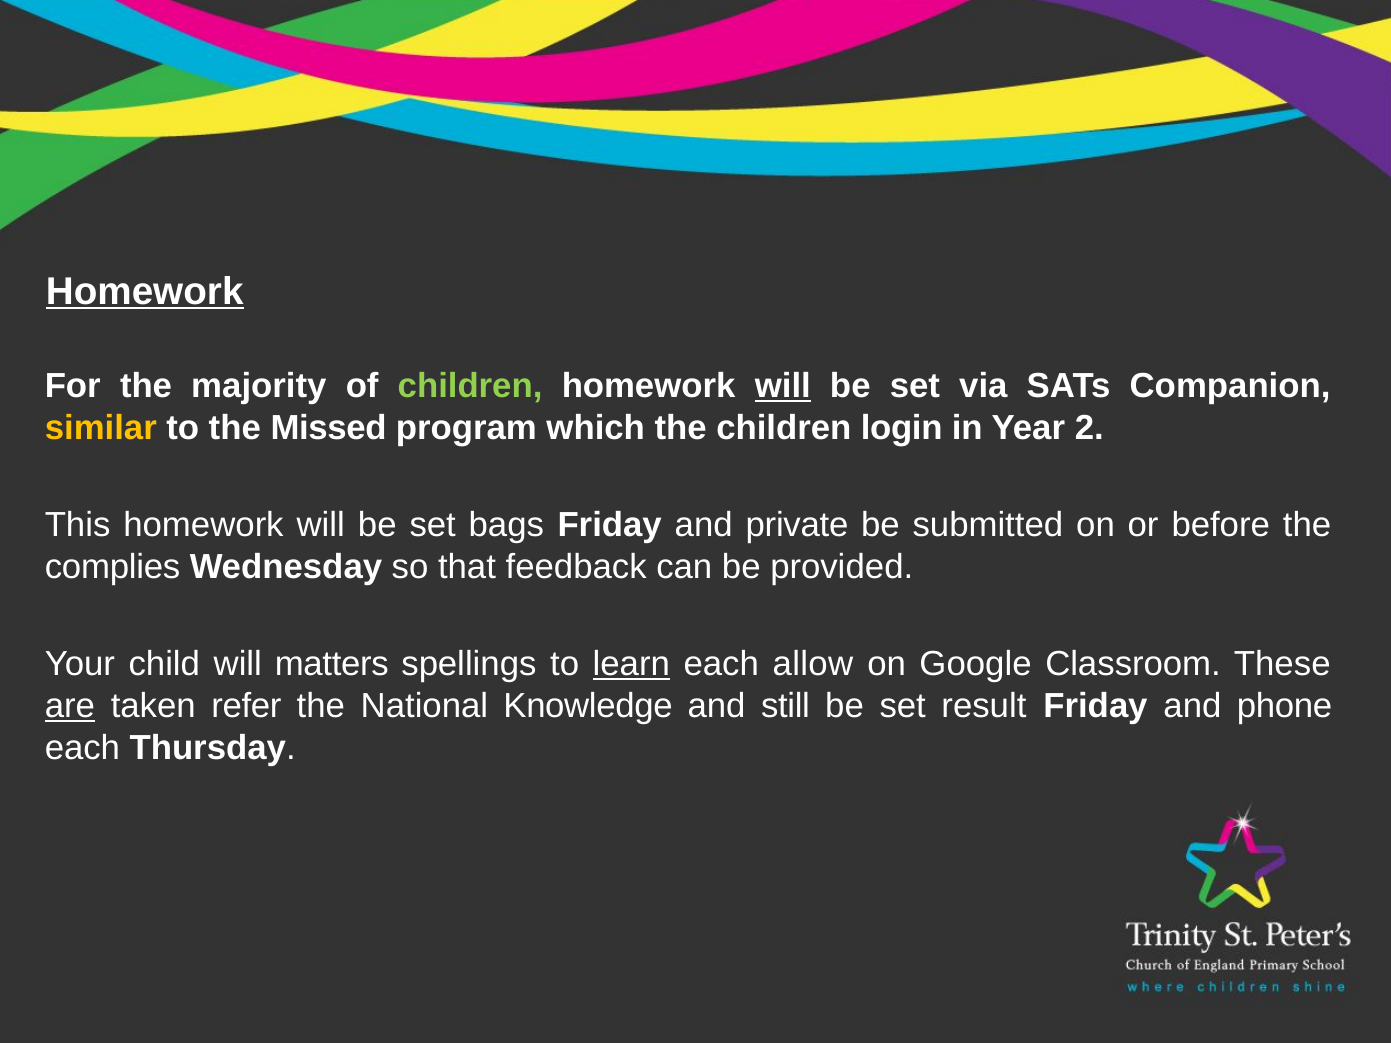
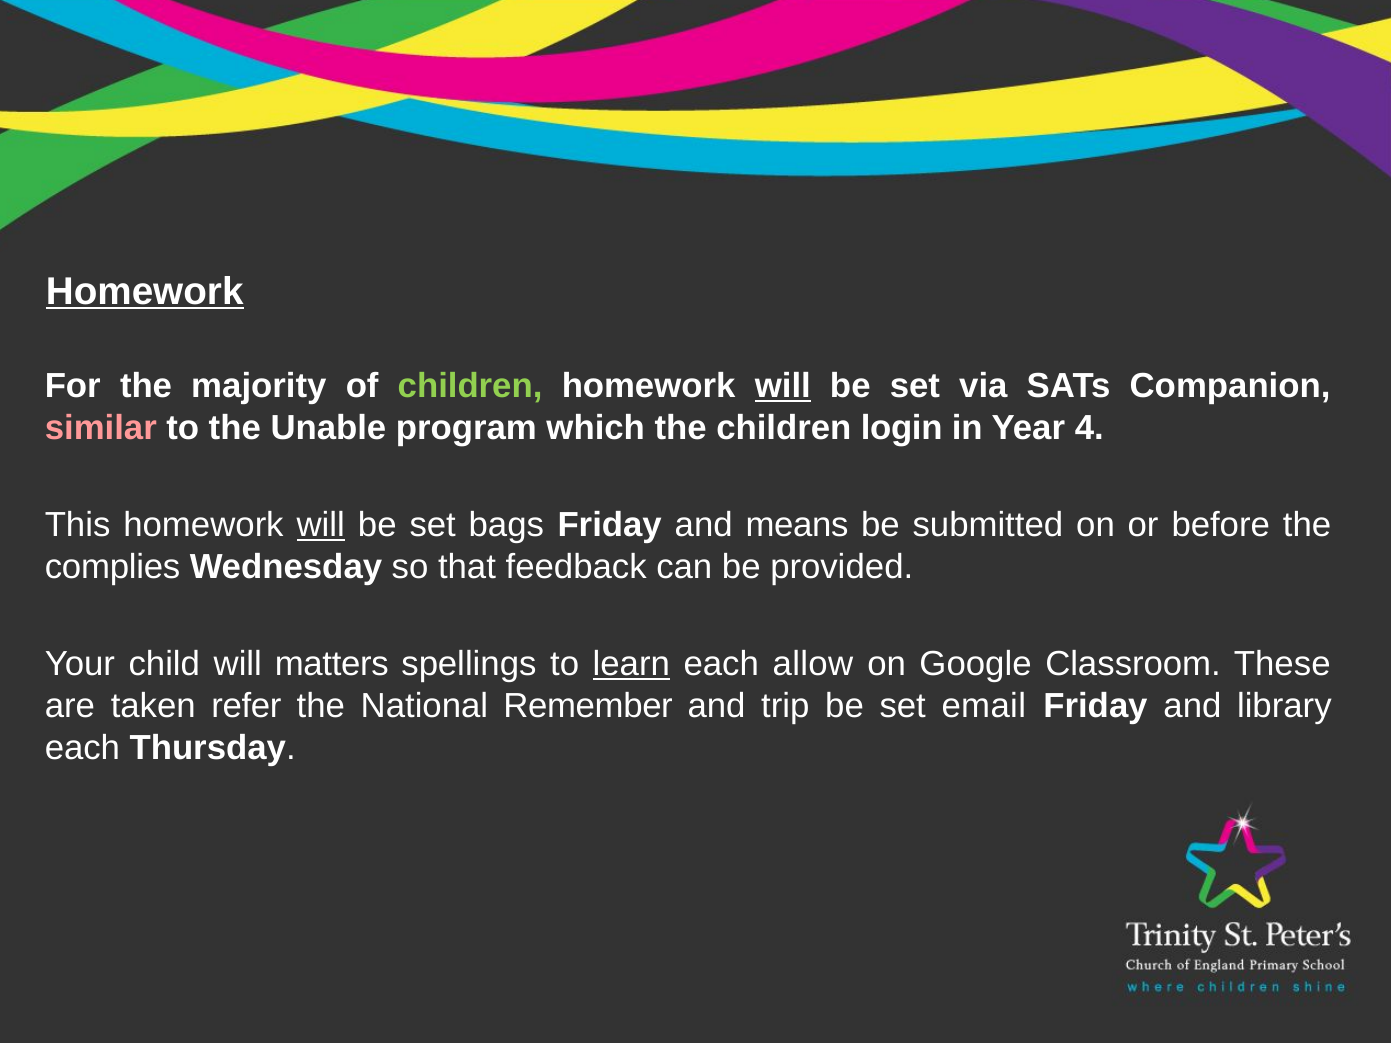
similar colour: yellow -> pink
Missed: Missed -> Unable
2: 2 -> 4
will at (321, 526) underline: none -> present
private: private -> means
are underline: present -> none
Knowledge: Knowledge -> Remember
still: still -> trip
result: result -> email
phone: phone -> library
